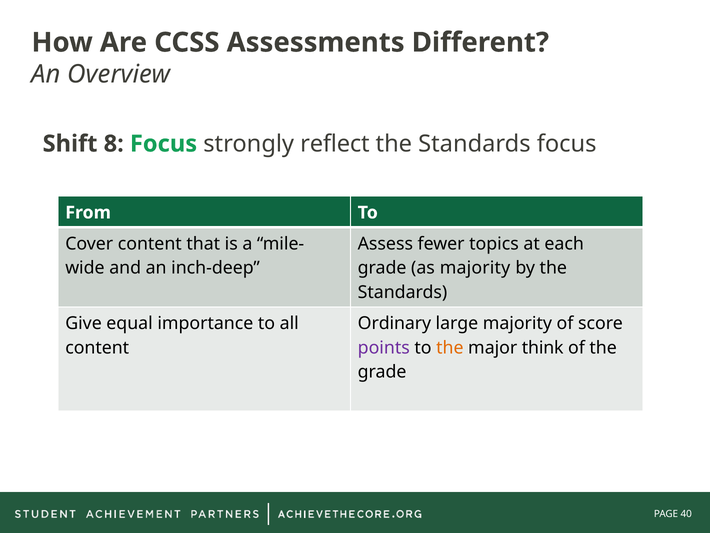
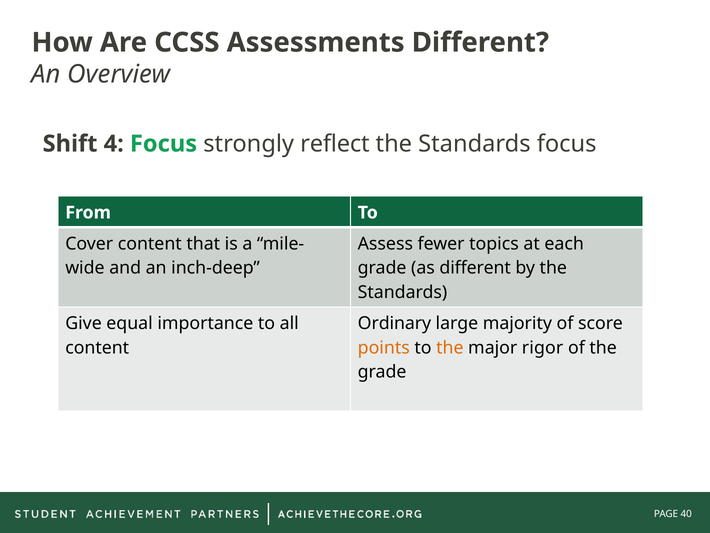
8: 8 -> 4
as majority: majority -> different
points colour: purple -> orange
think: think -> rigor
